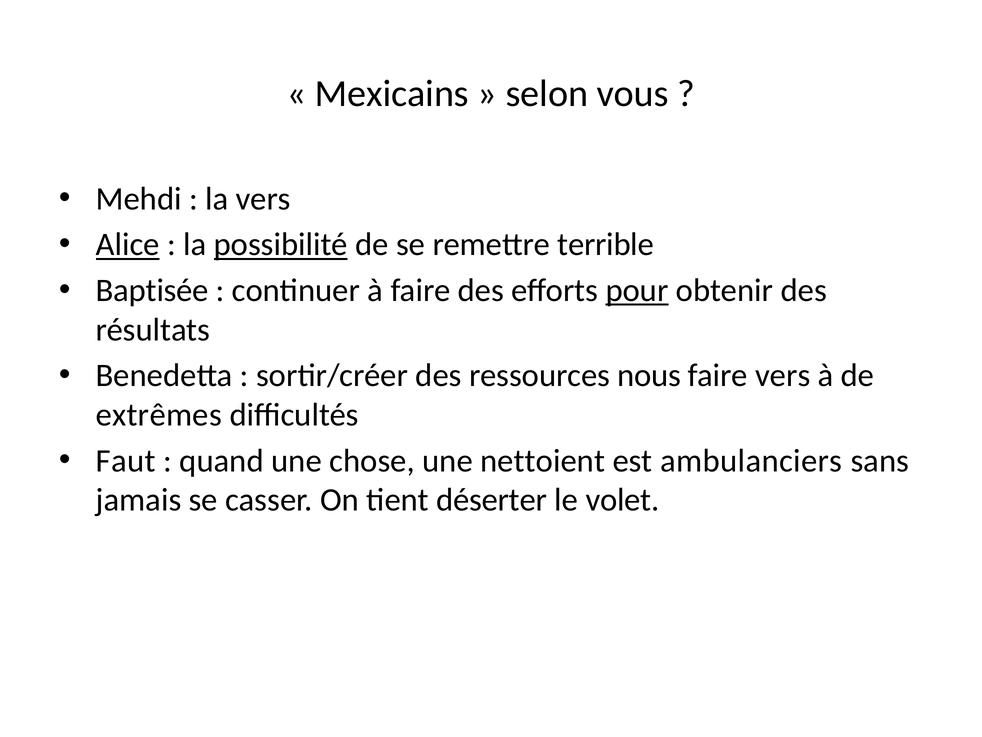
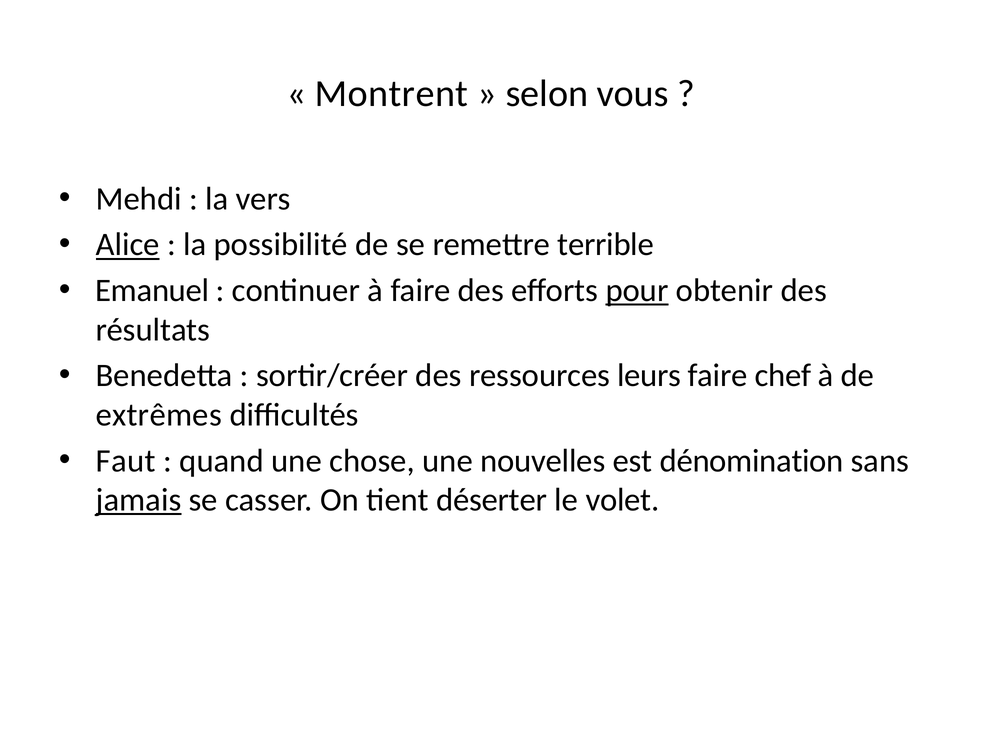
Mexicains: Mexicains -> Montrent
possibilité underline: present -> none
Baptisée: Baptisée -> Emanuel
nous: nous -> leurs
faire vers: vers -> chef
nettoient: nettoient -> nouvelles
ambulanciers: ambulanciers -> dénomination
jamais underline: none -> present
